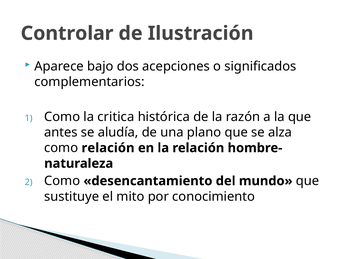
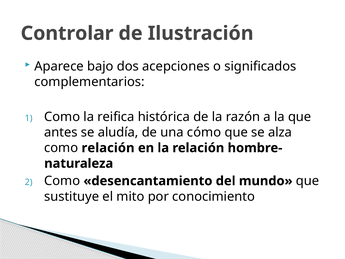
critica: critica -> reifica
plano: plano -> cómo
